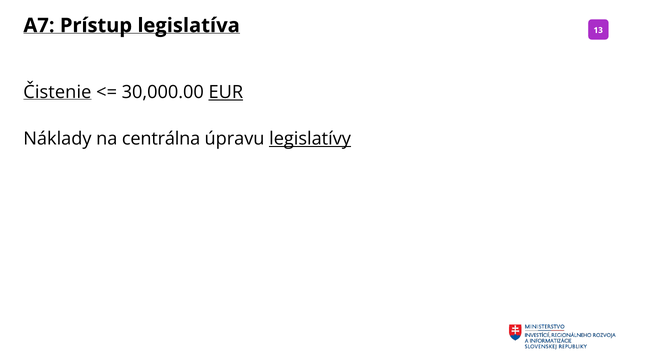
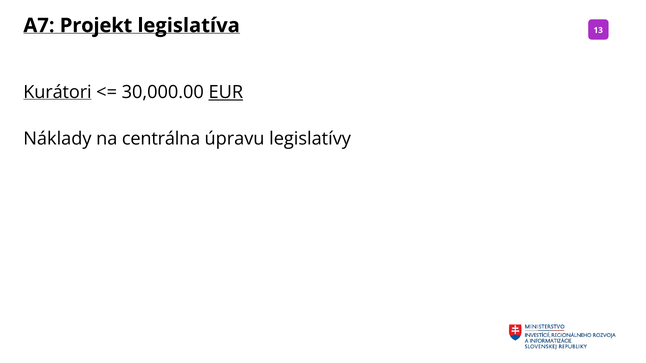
Prístup: Prístup -> Projekt
Čistenie: Čistenie -> Kurátori
legislatívy underline: present -> none
